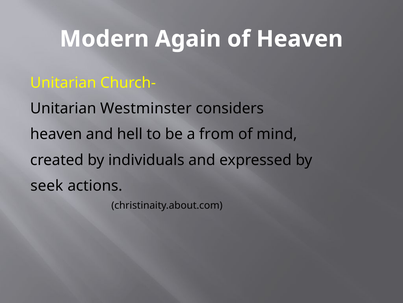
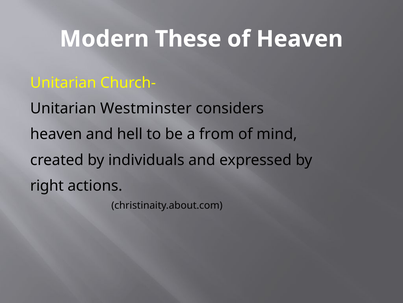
Again: Again -> These
seek: seek -> right
